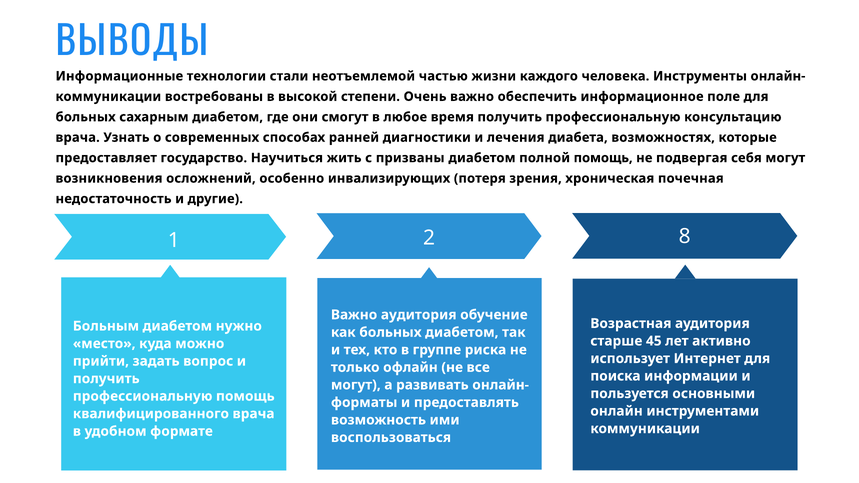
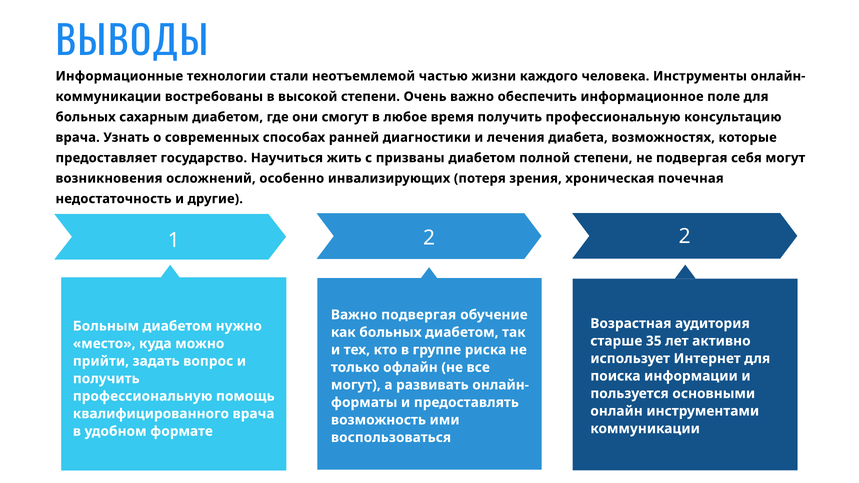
полной помощь: помощь -> степени
1 8: 8 -> 2
Важно аудитория: аудитория -> подвергая
45: 45 -> 35
